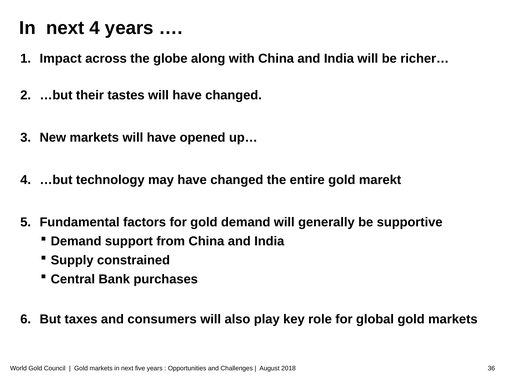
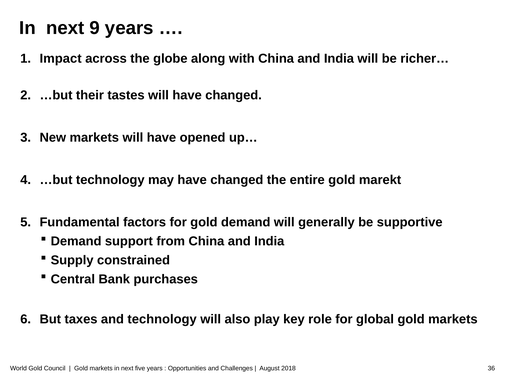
next 4: 4 -> 9
and consumers: consumers -> technology
